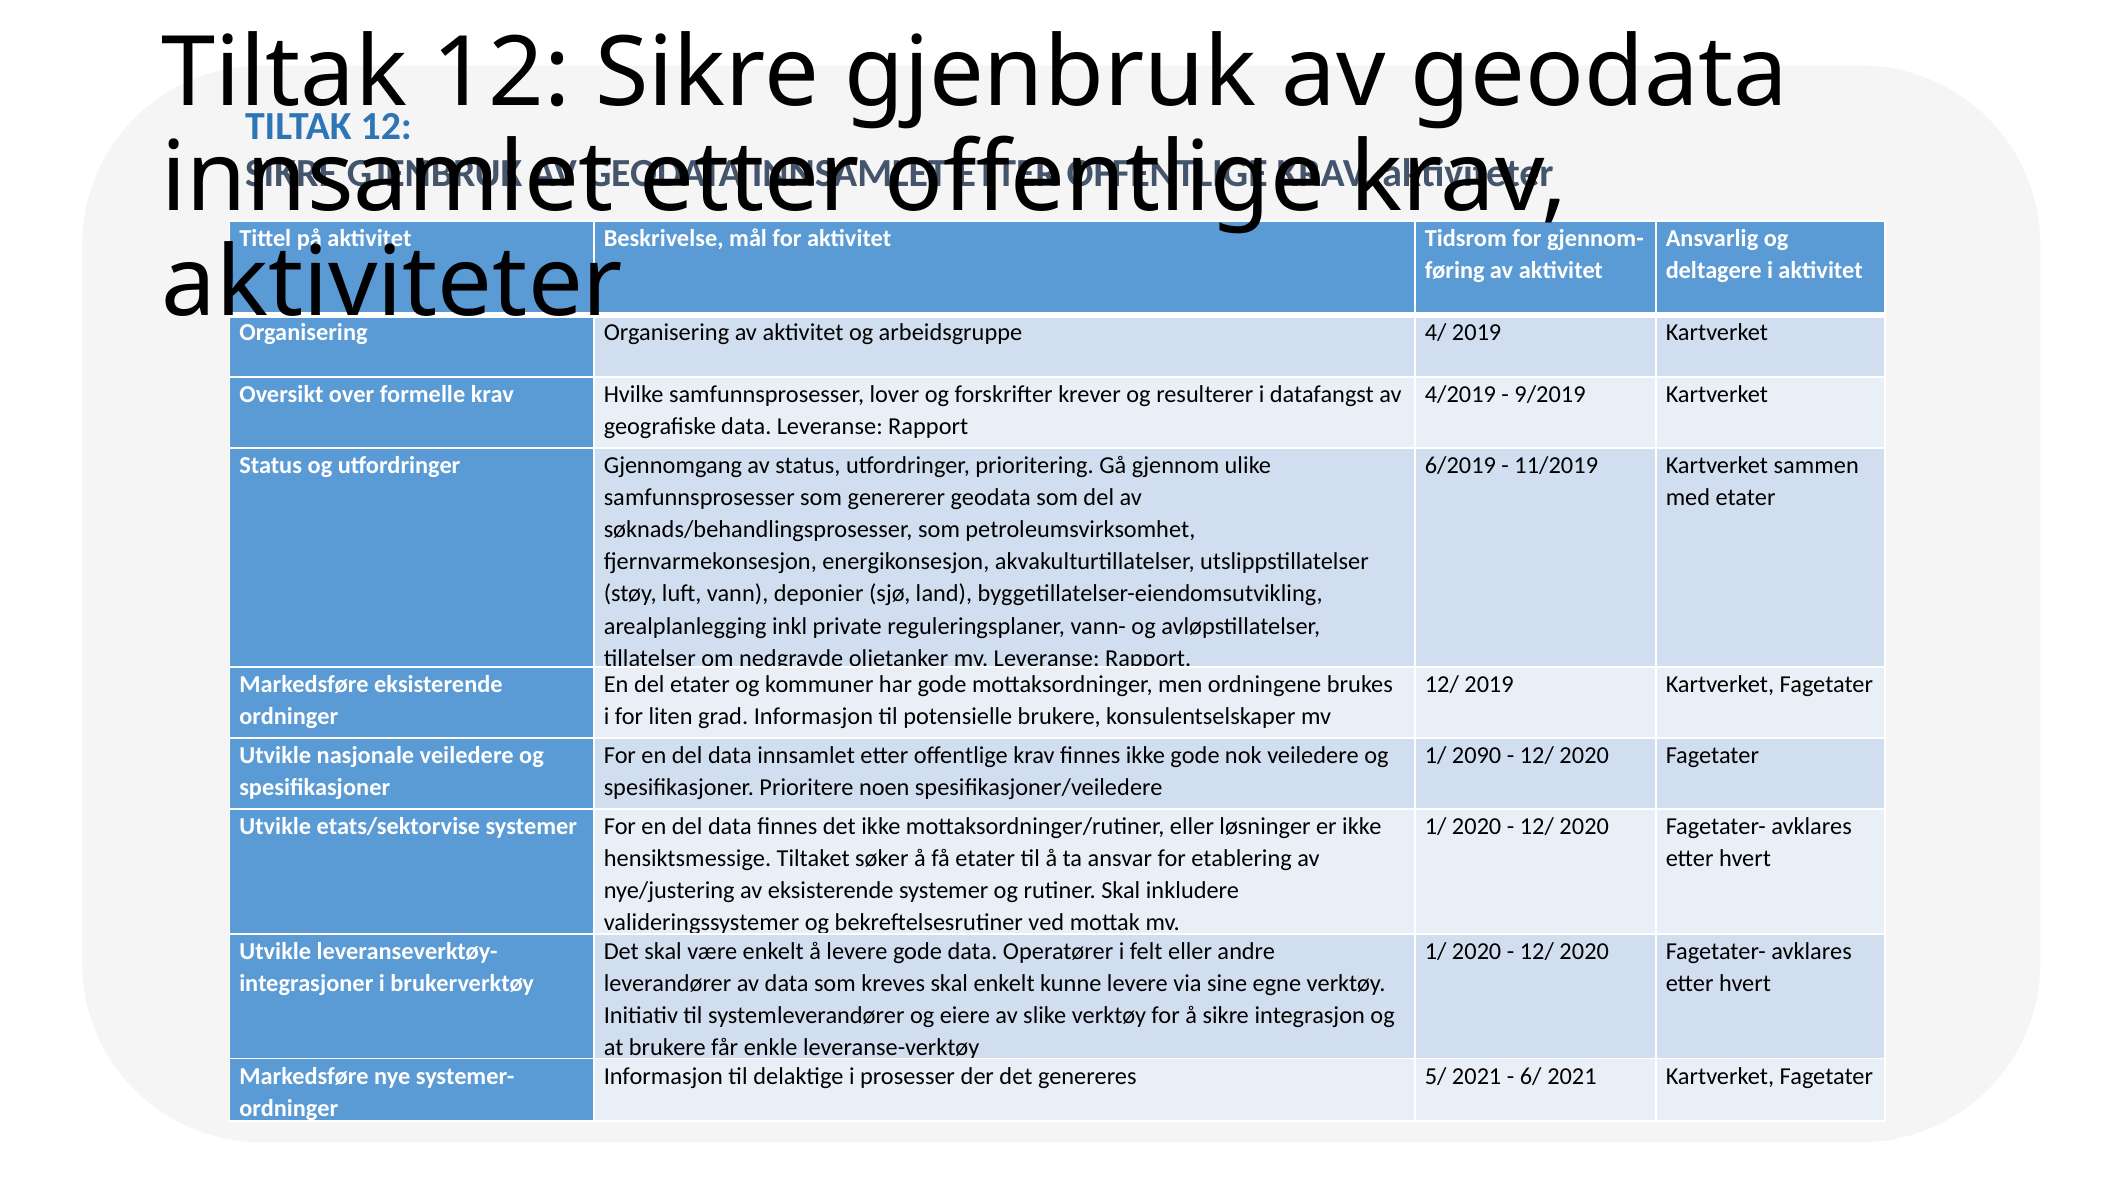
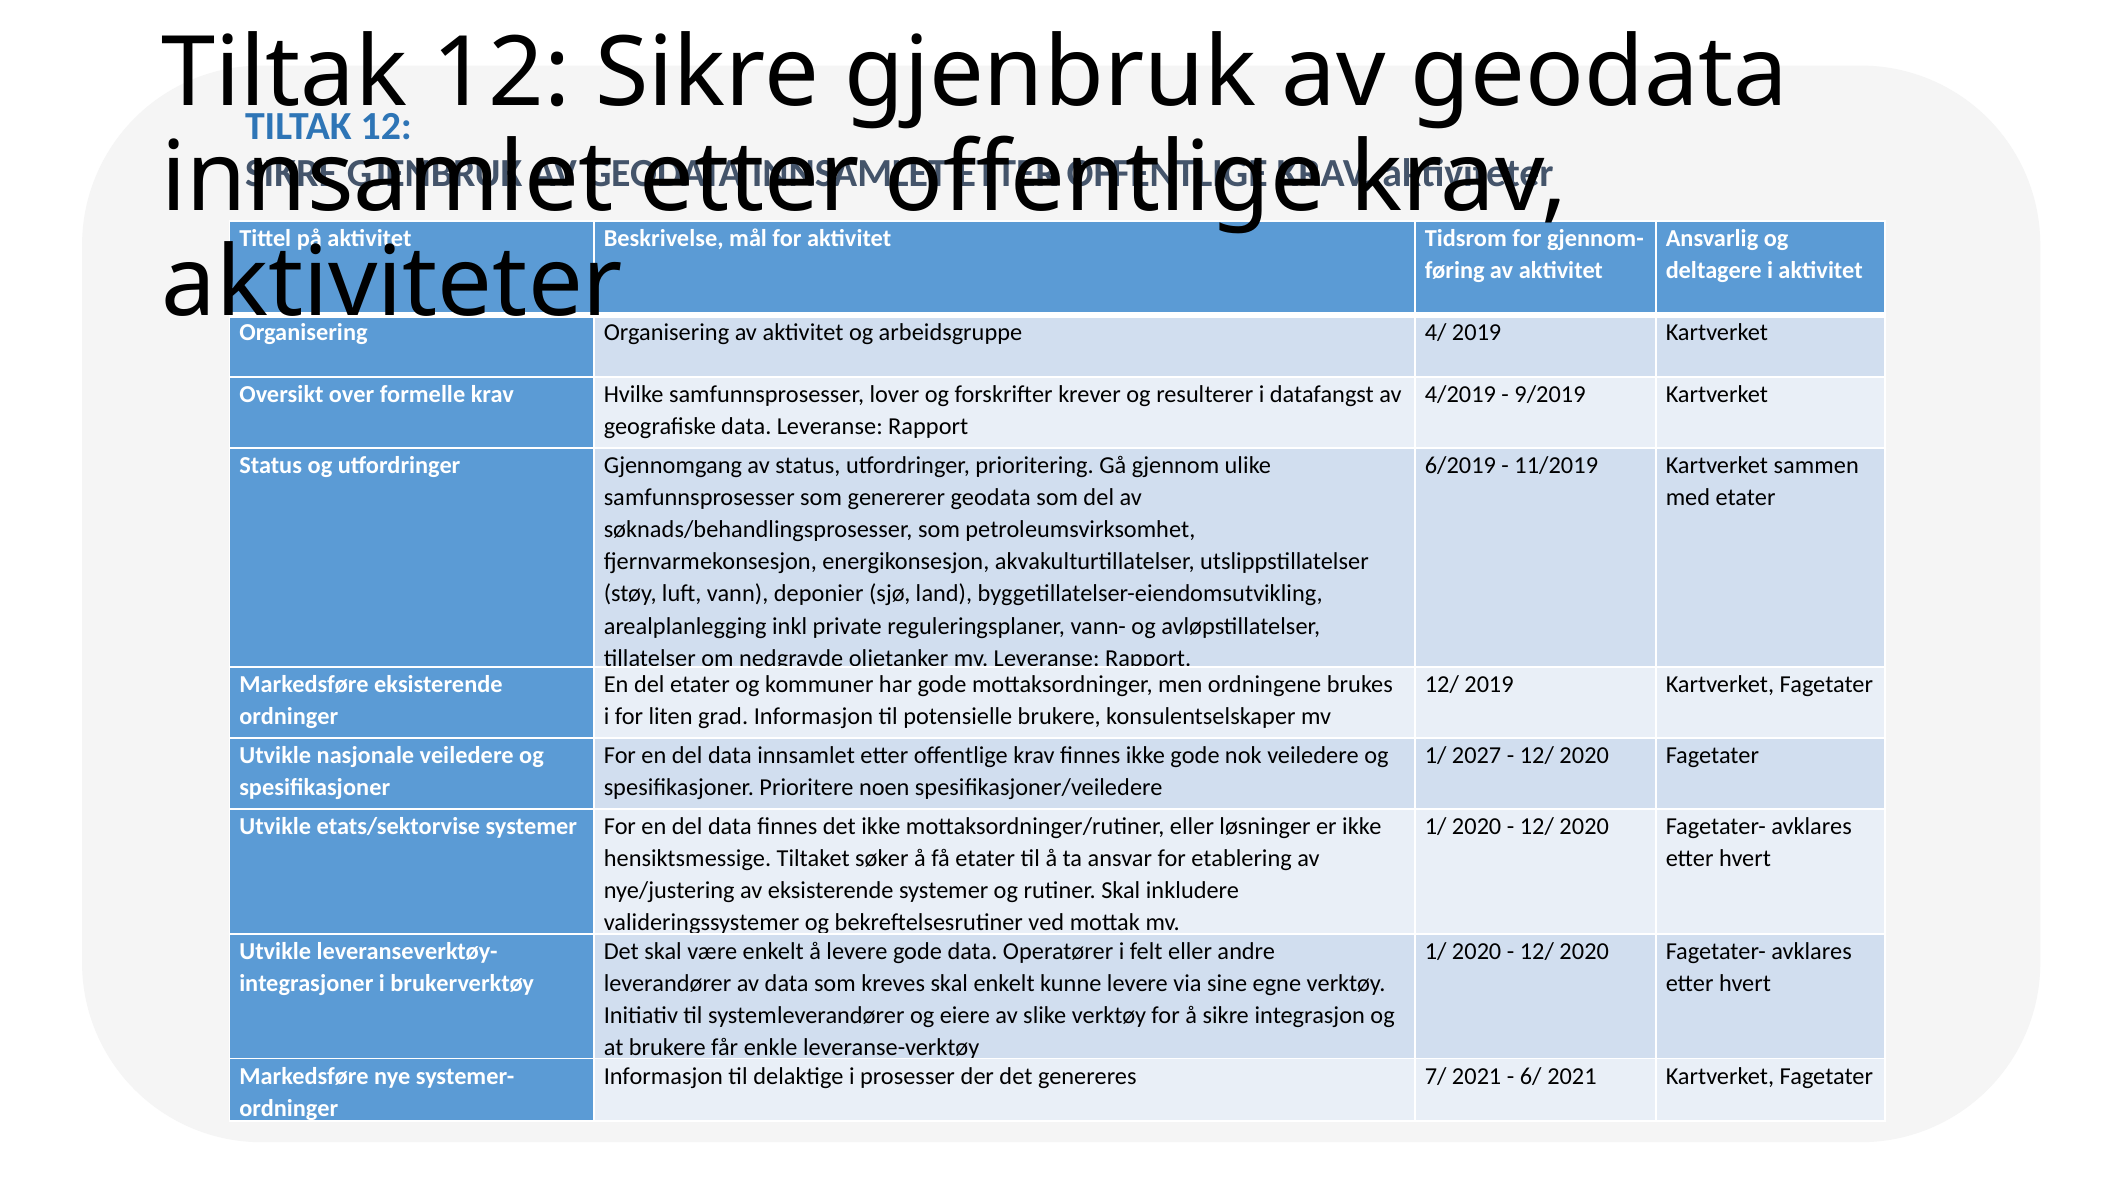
2090: 2090 -> 2027
5/: 5/ -> 7/
